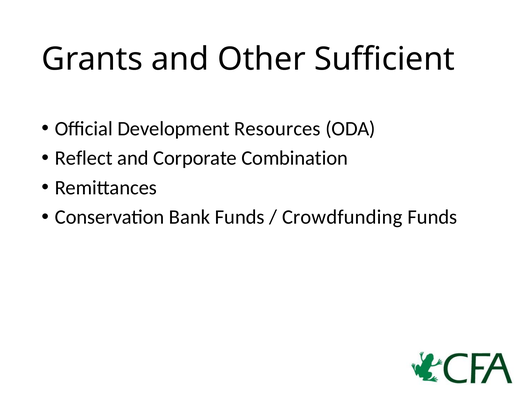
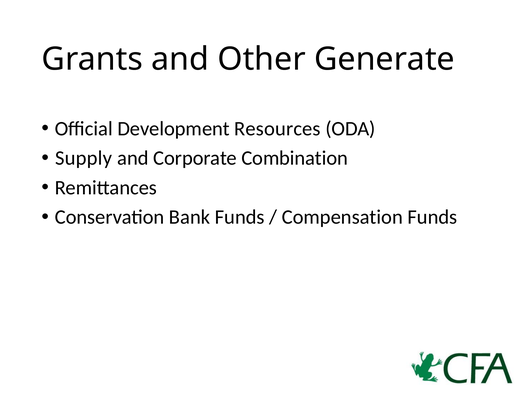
Sufficient: Sufficient -> Generate
Reflect: Reflect -> Supply
Crowdfunding: Crowdfunding -> Compensation
